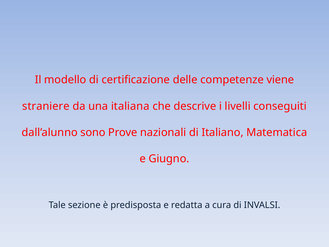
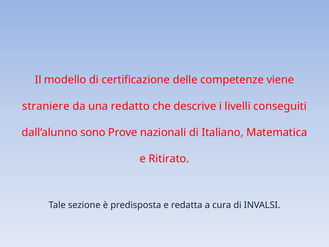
italiana: italiana -> redatto
Giugno: Giugno -> Ritirato
